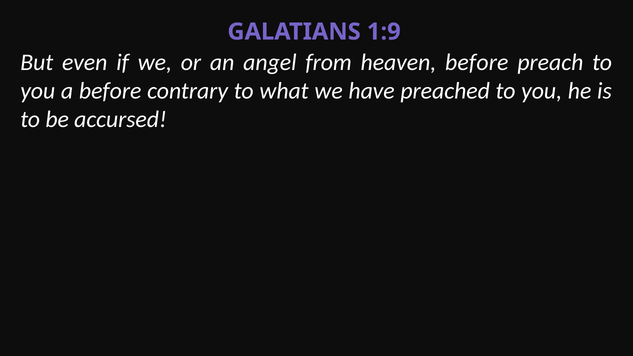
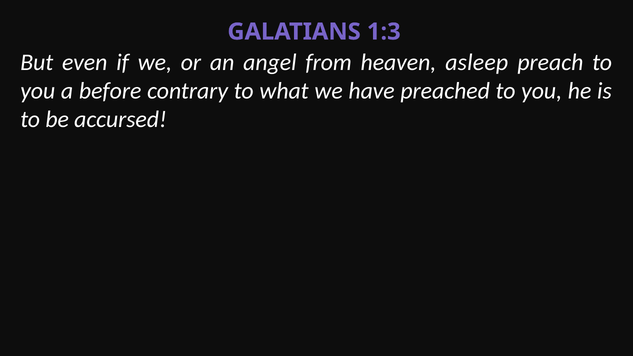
1:9: 1:9 -> 1:3
heaven before: before -> asleep
